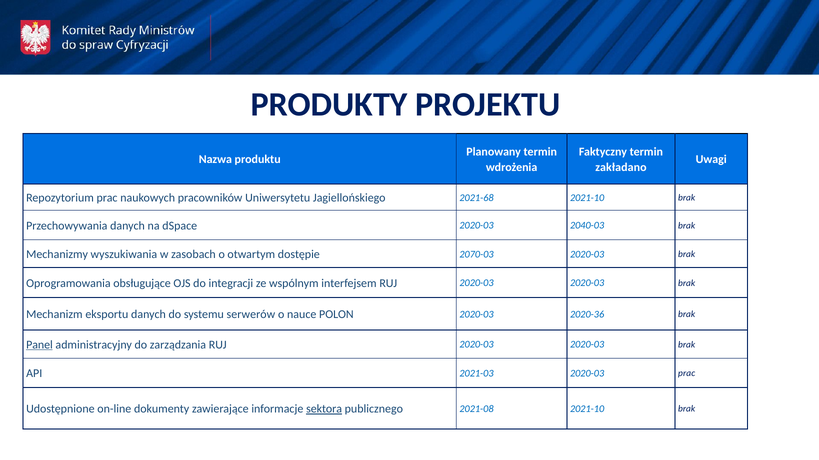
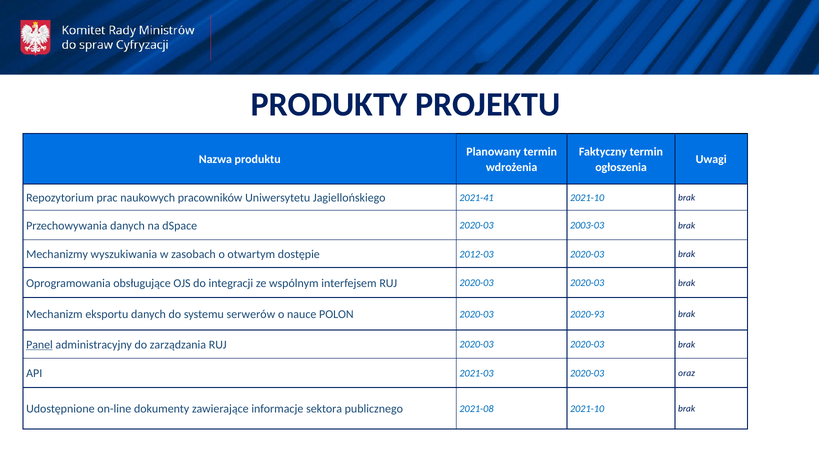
zakładano: zakładano -> ogłoszenia
2021-68: 2021-68 -> 2021-41
2040-03: 2040-03 -> 2003-03
2070-03: 2070-03 -> 2012-03
2020-36: 2020-36 -> 2020-93
2020-03 prac: prac -> oraz
sektora underline: present -> none
